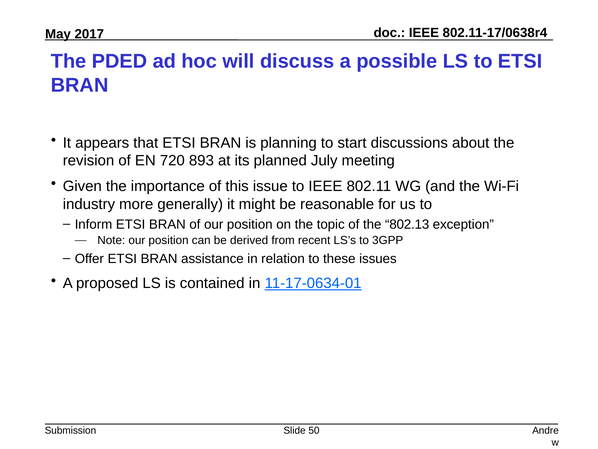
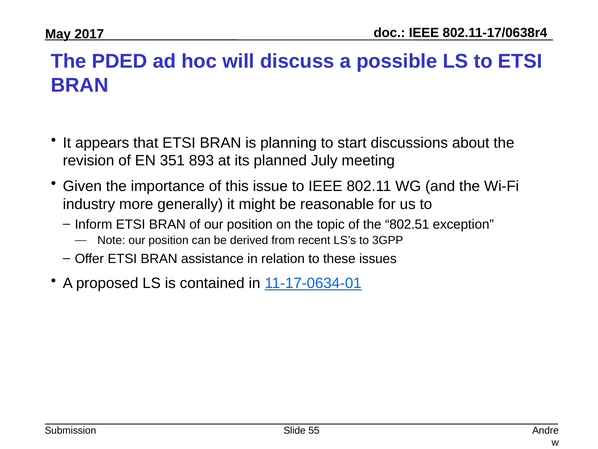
720: 720 -> 351
802.13: 802.13 -> 802.51
50: 50 -> 55
